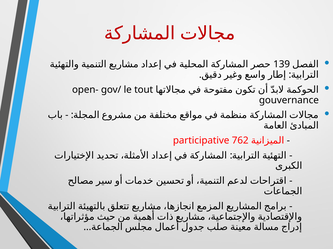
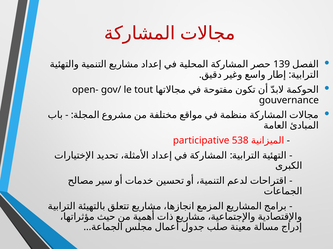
762: 762 -> 538
